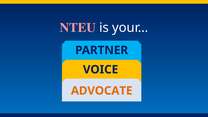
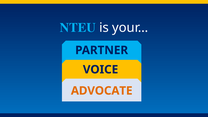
NTEU colour: pink -> light blue
